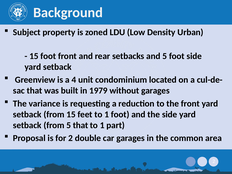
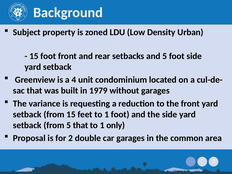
part: part -> only
